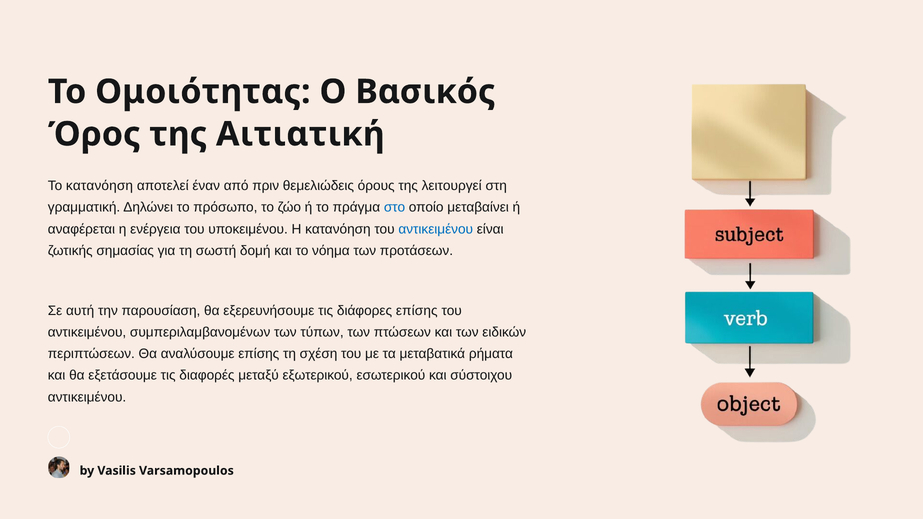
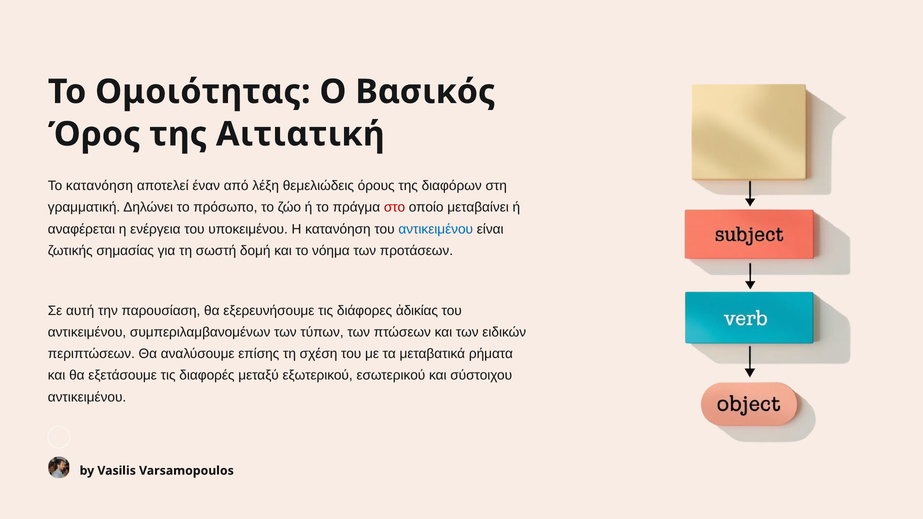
πριν: πριν -> λέξη
λειτουργεί: λειτουργεί -> διαφόρων
στο colour: blue -> red
διάφορες επίσης: επίσης -> ἀδικίας
